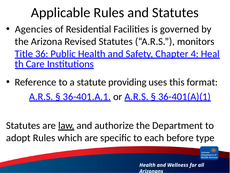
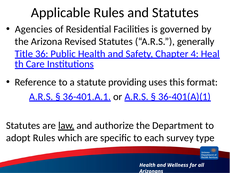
monitors: monitors -> generally
before: before -> survey
